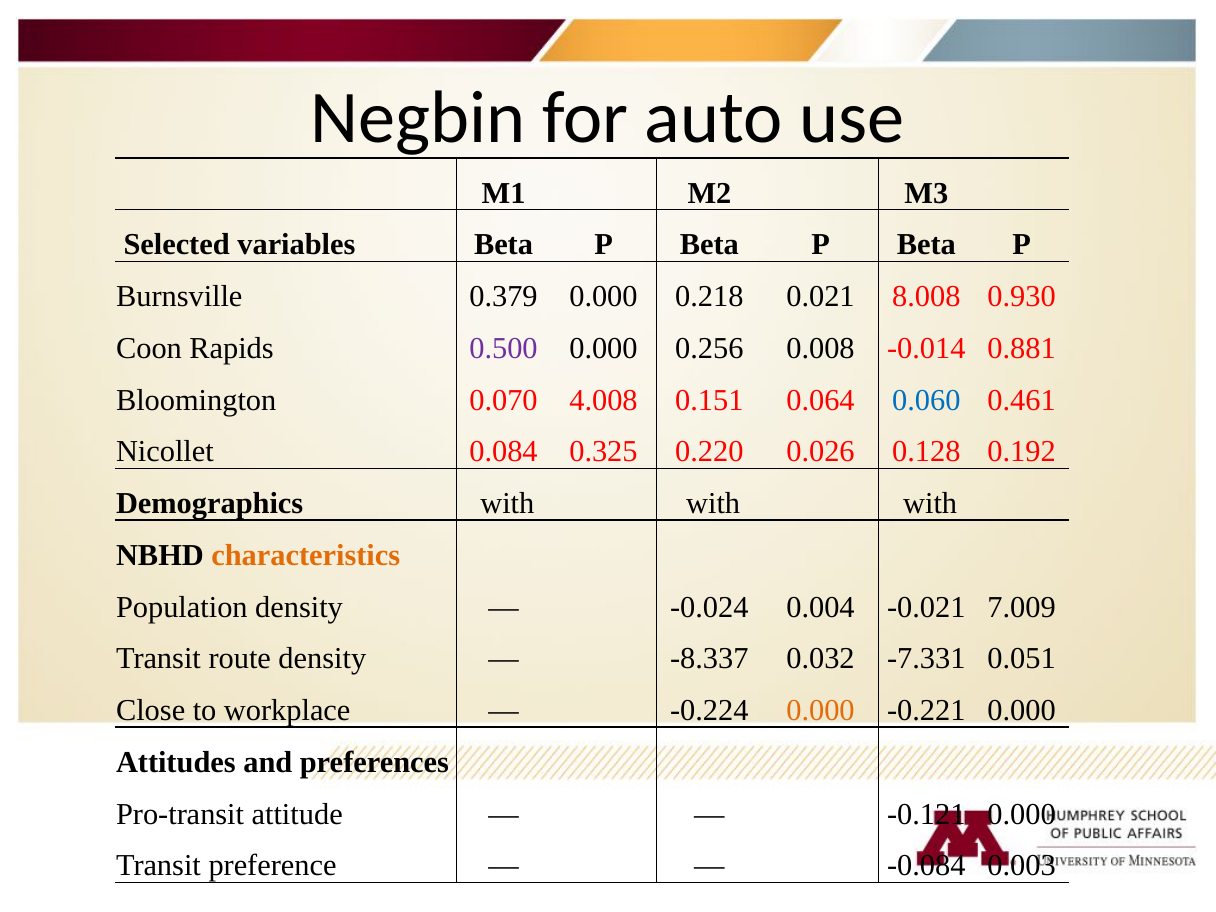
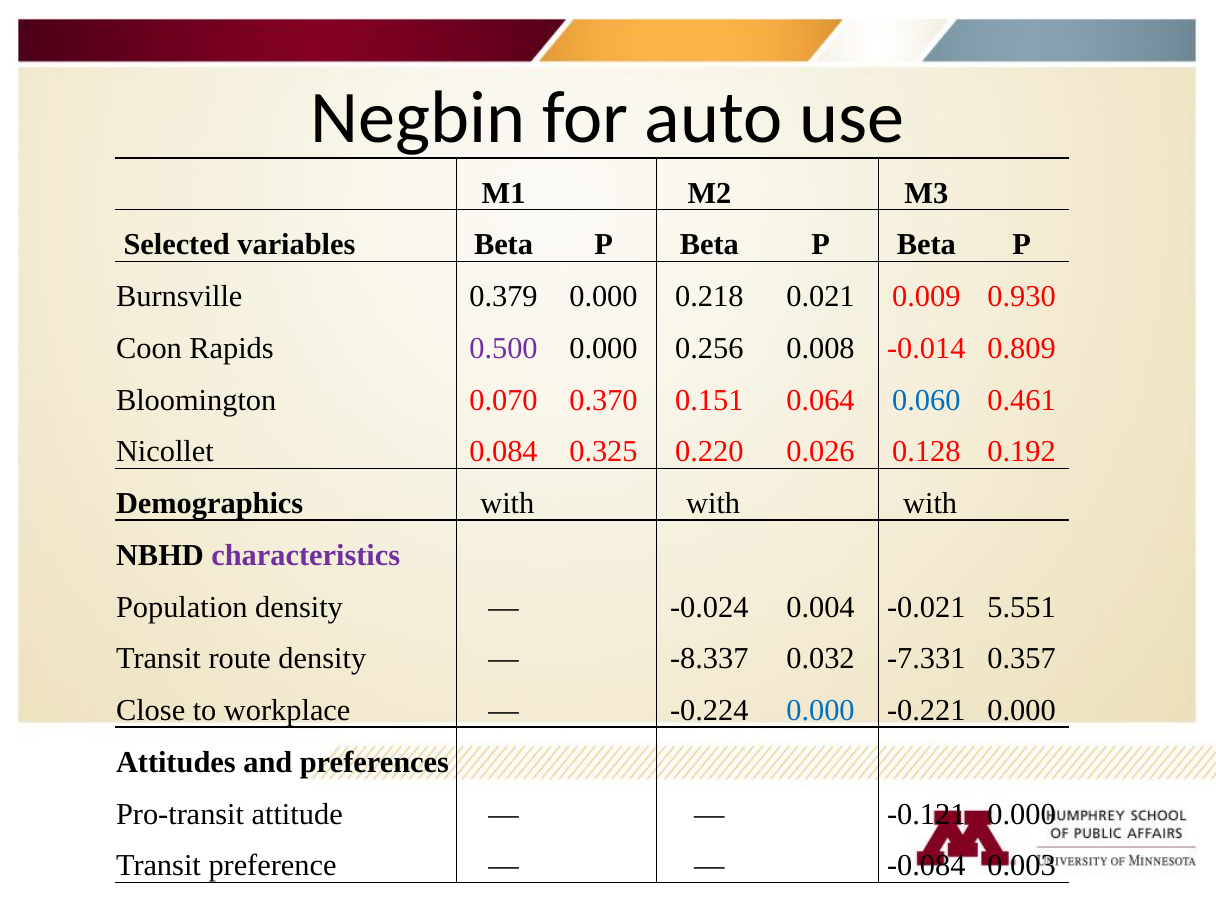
8.008: 8.008 -> 0.009
0.881: 0.881 -> 0.809
4.008: 4.008 -> 0.370
characteristics colour: orange -> purple
7.009: 7.009 -> 5.551
0.051: 0.051 -> 0.357
0.000 at (821, 711) colour: orange -> blue
